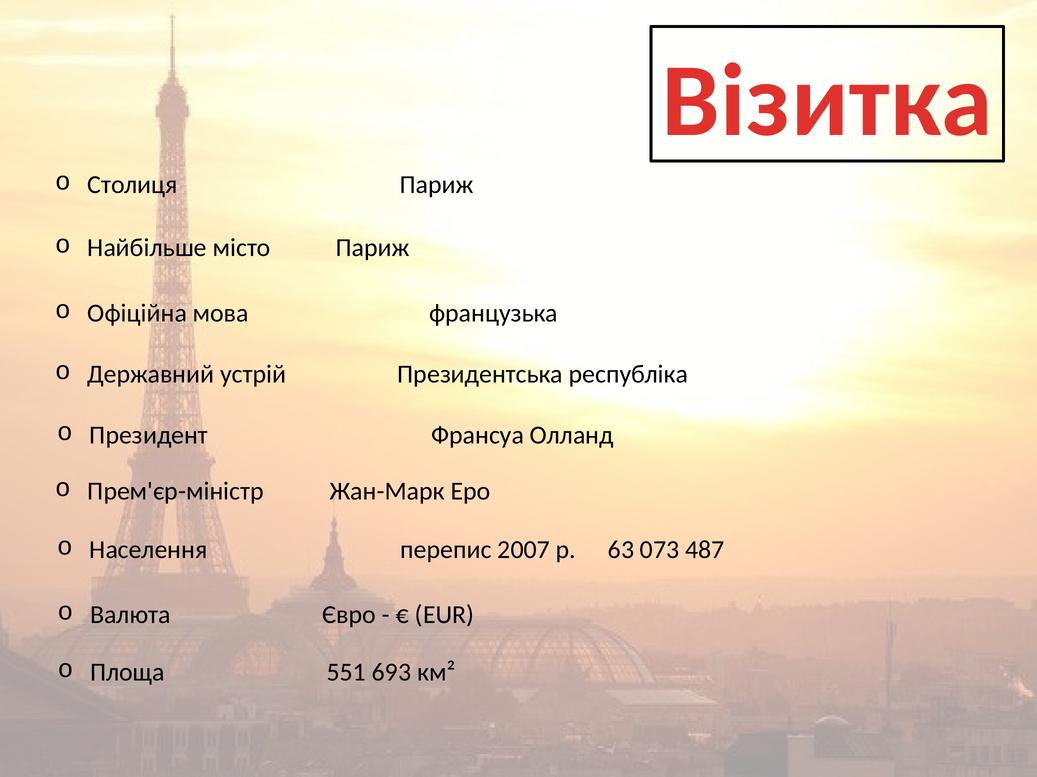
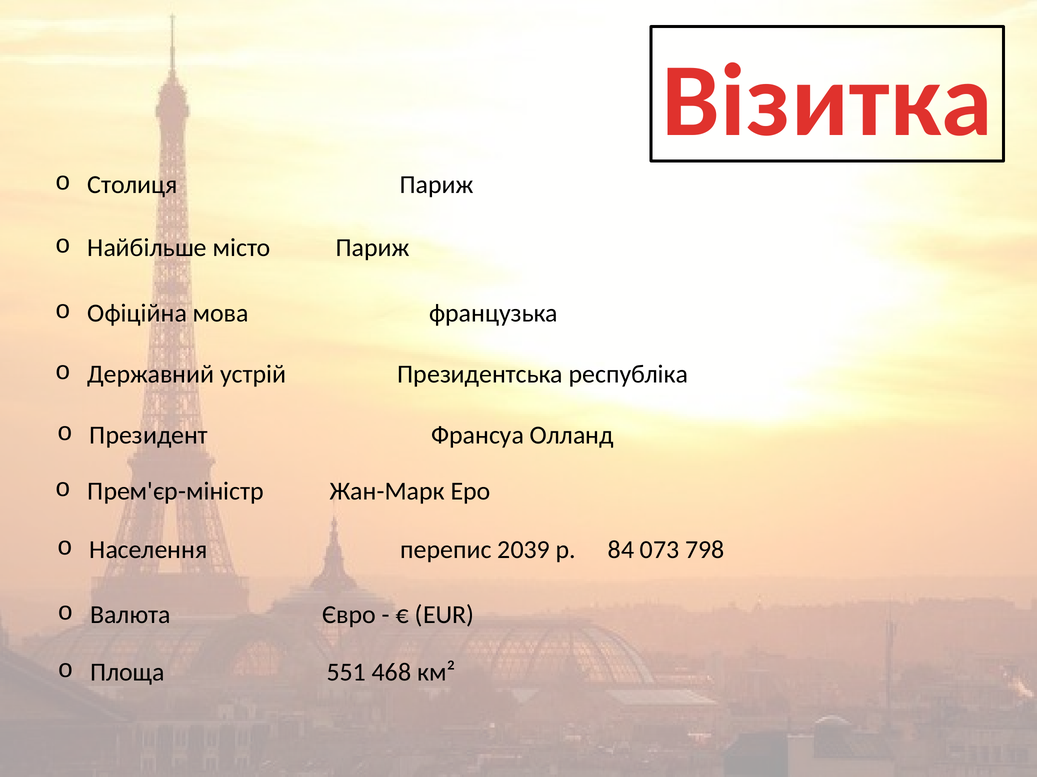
2007: 2007 -> 2039
63: 63 -> 84
487: 487 -> 798
693: 693 -> 468
